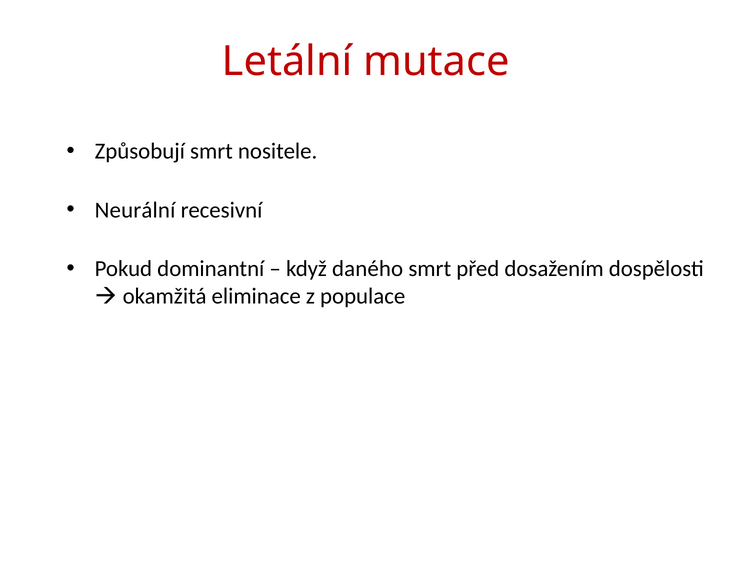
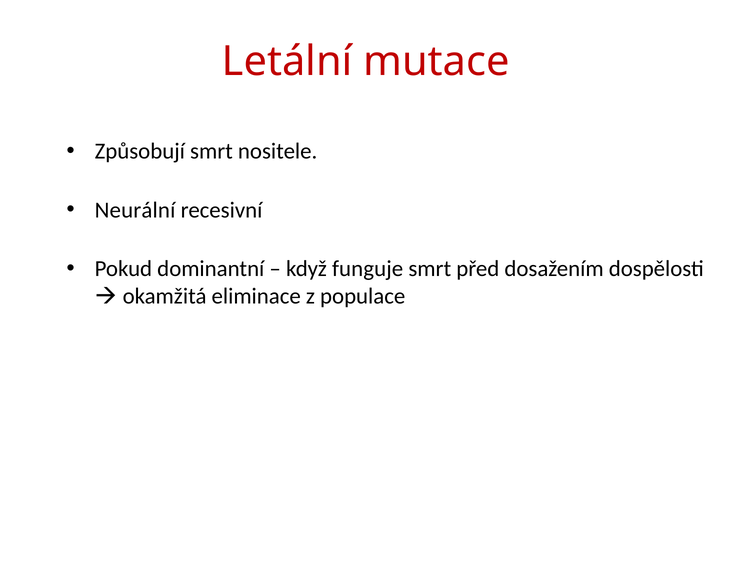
daného: daného -> funguje
